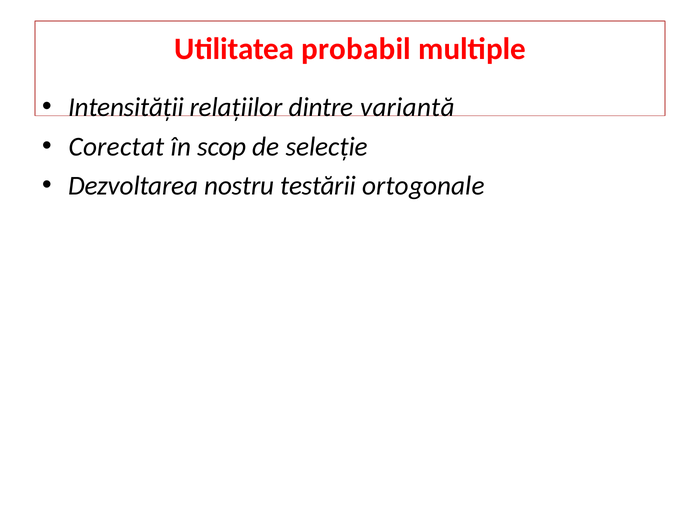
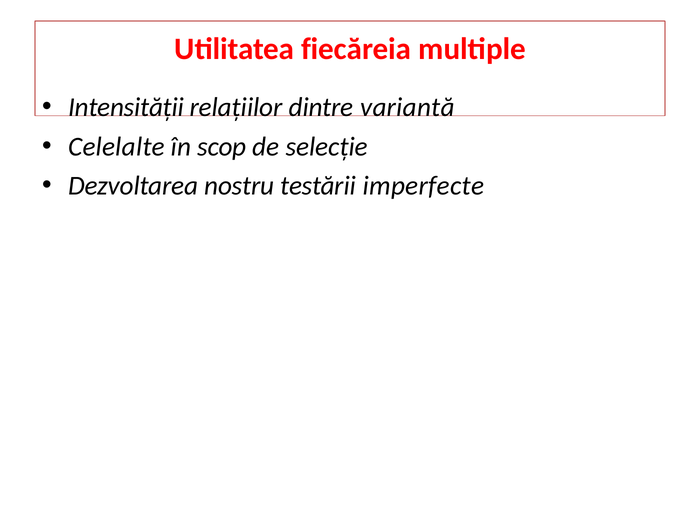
probabil: probabil -> fiecăreia
Corectat: Corectat -> Celelalte
ortogonale: ortogonale -> imperfecte
